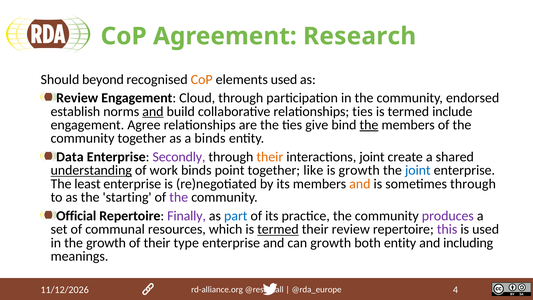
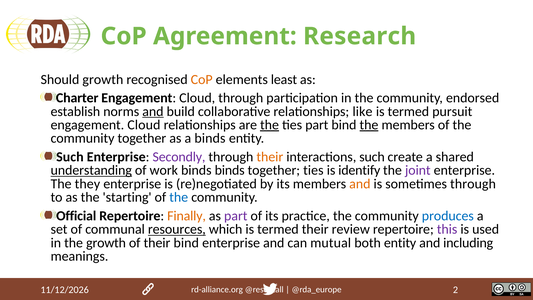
Should beyond: beyond -> growth
elements used: used -> least
Review at (77, 98): Review -> Charter
relationships ties: ties -> like
include: include -> pursuit
Agree at (144, 125): Agree -> Cloud
the at (270, 125) underline: none -> present
ties give: give -> part
Data at (70, 157): Data -> Such
interactions joint: joint -> such
binds point: point -> binds
together like: like -> ties
is growth: growth -> identify
joint at (418, 170) colour: blue -> purple
least: least -> they
the at (179, 197) colour: purple -> blue
Finally colour: purple -> orange
part at (236, 216) colour: blue -> purple
produces colour: purple -> blue
resources underline: none -> present
termed at (278, 229) underline: present -> none
their type: type -> bind
can growth: growth -> mutual
4: 4 -> 2
